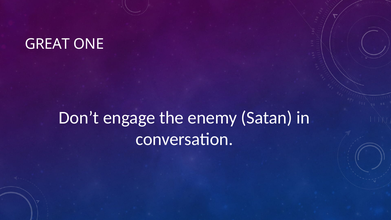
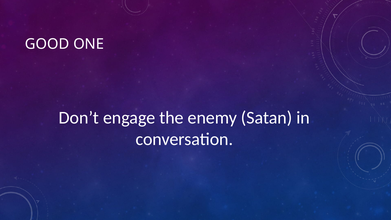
GREAT: GREAT -> GOOD
